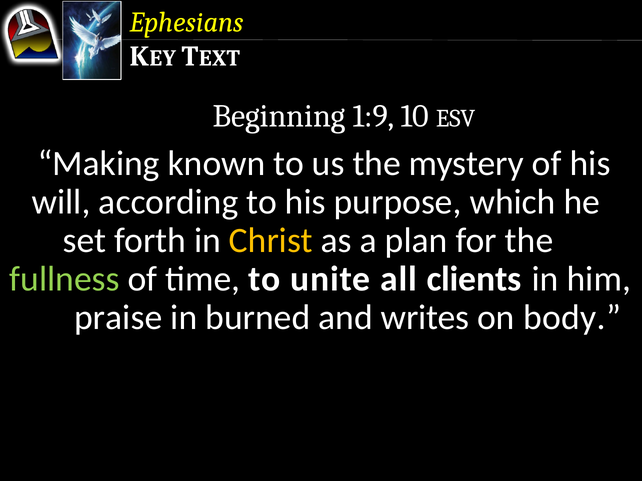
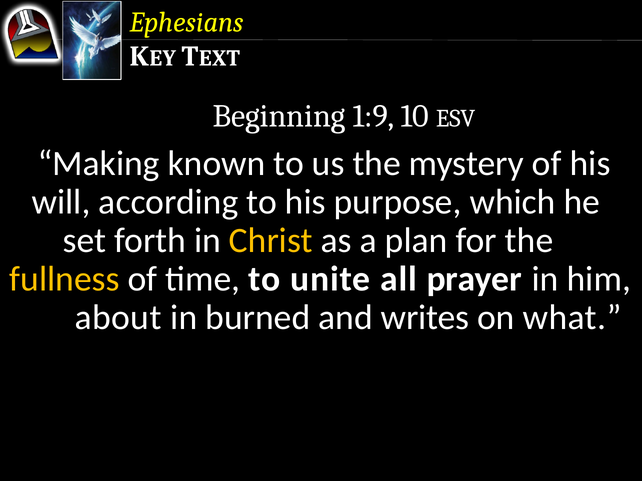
fullness colour: light green -> yellow
clients: clients -> prayer
praise: praise -> about
body: body -> what
